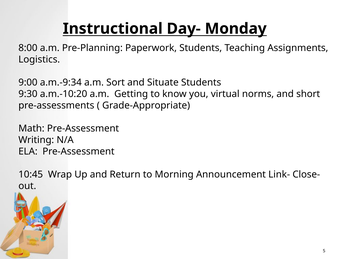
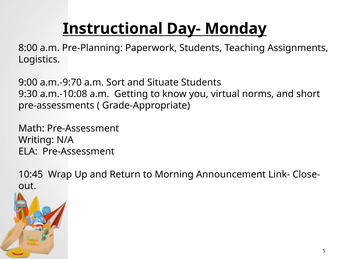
a.m.-9:34: a.m.-9:34 -> a.m.-9:70
a.m.-10:20: a.m.-10:20 -> a.m.-10:08
